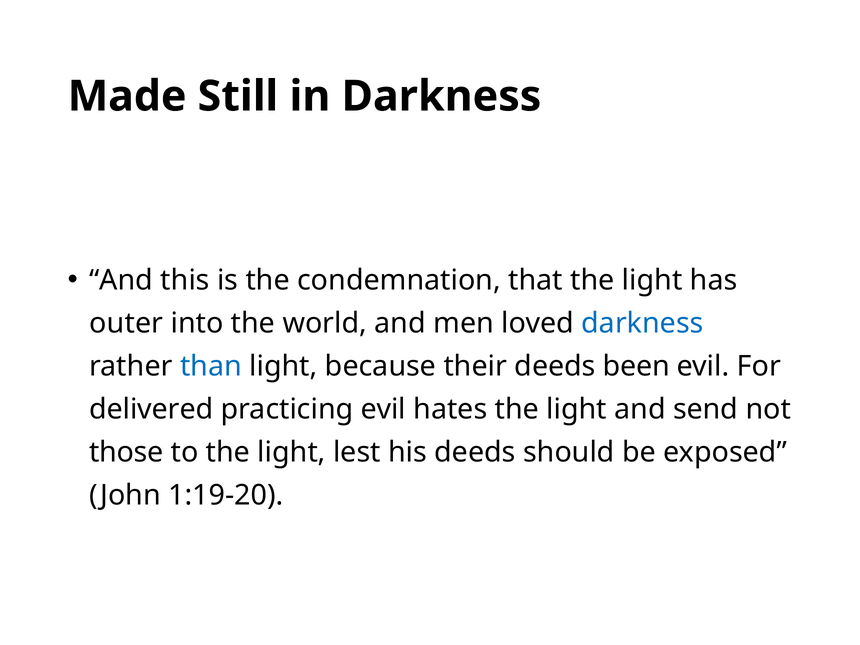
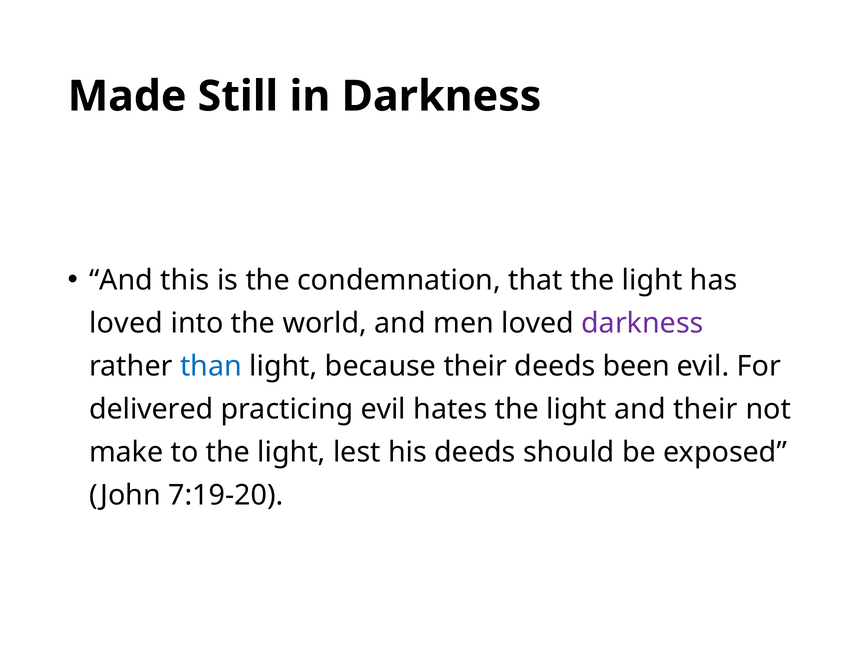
outer at (126, 323): outer -> loved
darkness at (642, 323) colour: blue -> purple
and send: send -> their
those: those -> make
1:19-20: 1:19-20 -> 7:19-20
